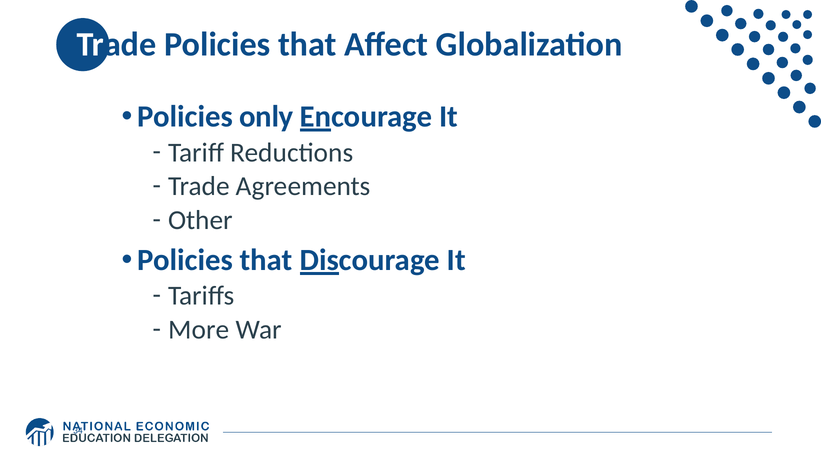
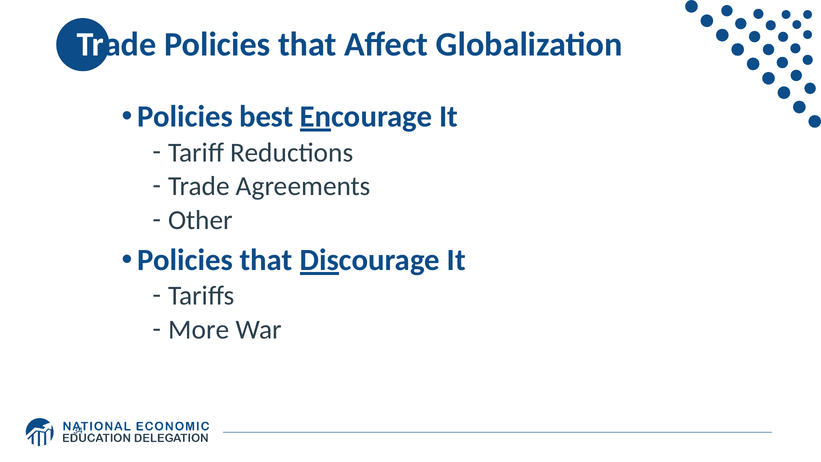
only: only -> best
